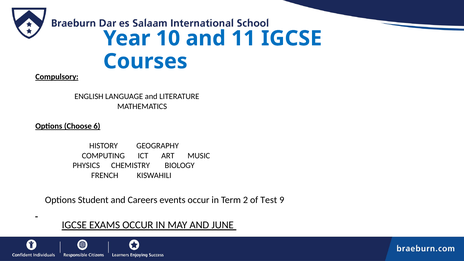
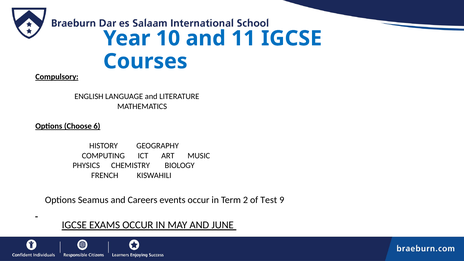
Student: Student -> Seamus
